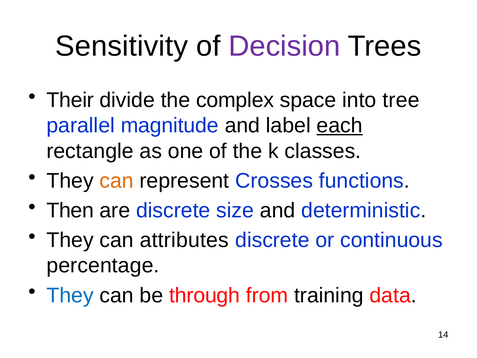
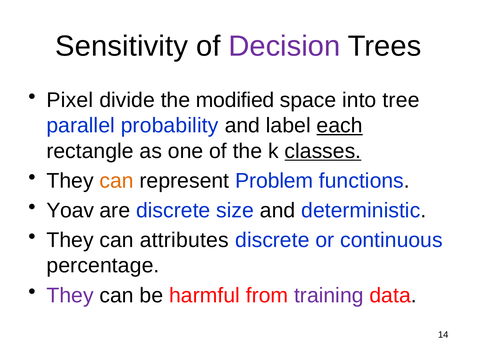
Their: Their -> Pixel
complex: complex -> modified
magnitude: magnitude -> probability
classes underline: none -> present
Crosses: Crosses -> Problem
Then: Then -> Yoav
They at (70, 295) colour: blue -> purple
through: through -> harmful
training colour: black -> purple
